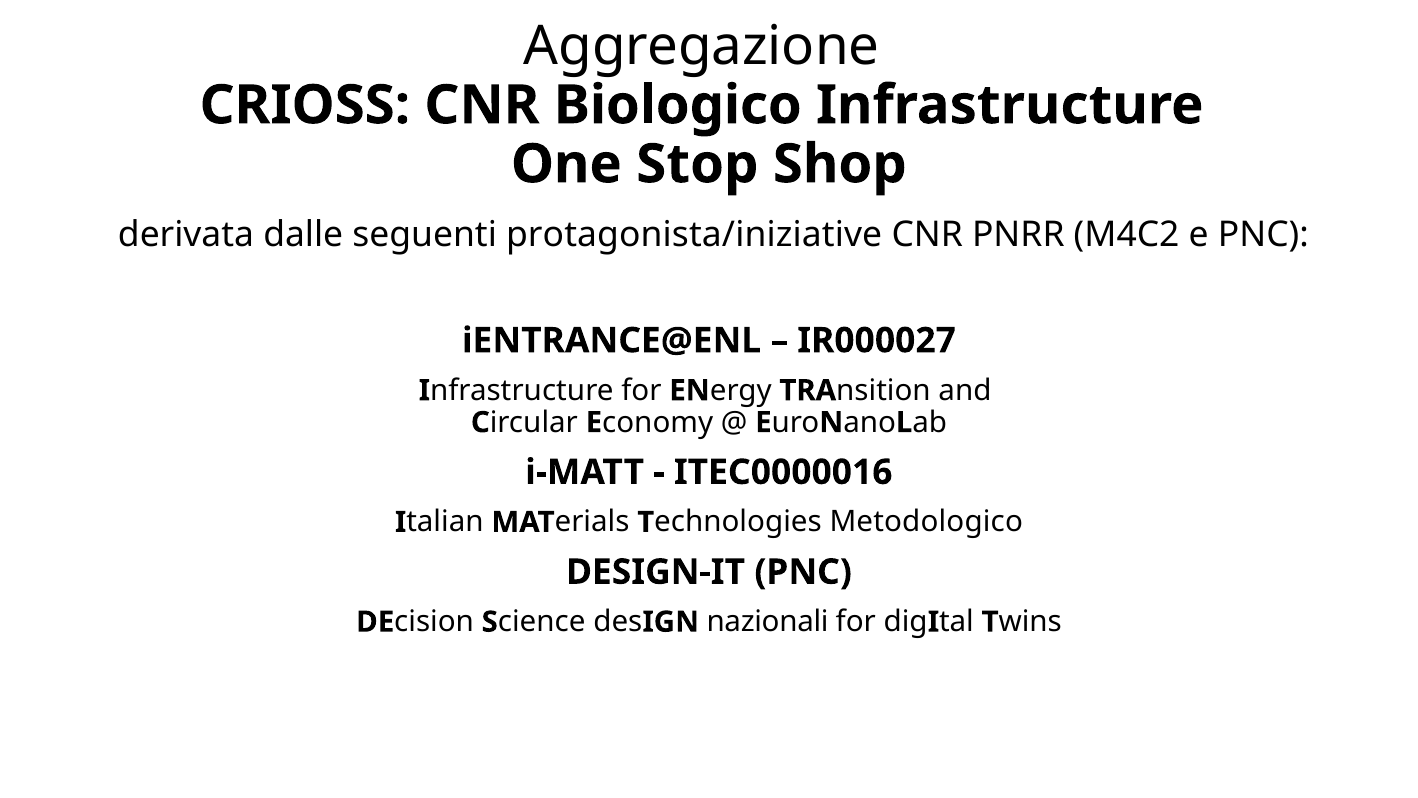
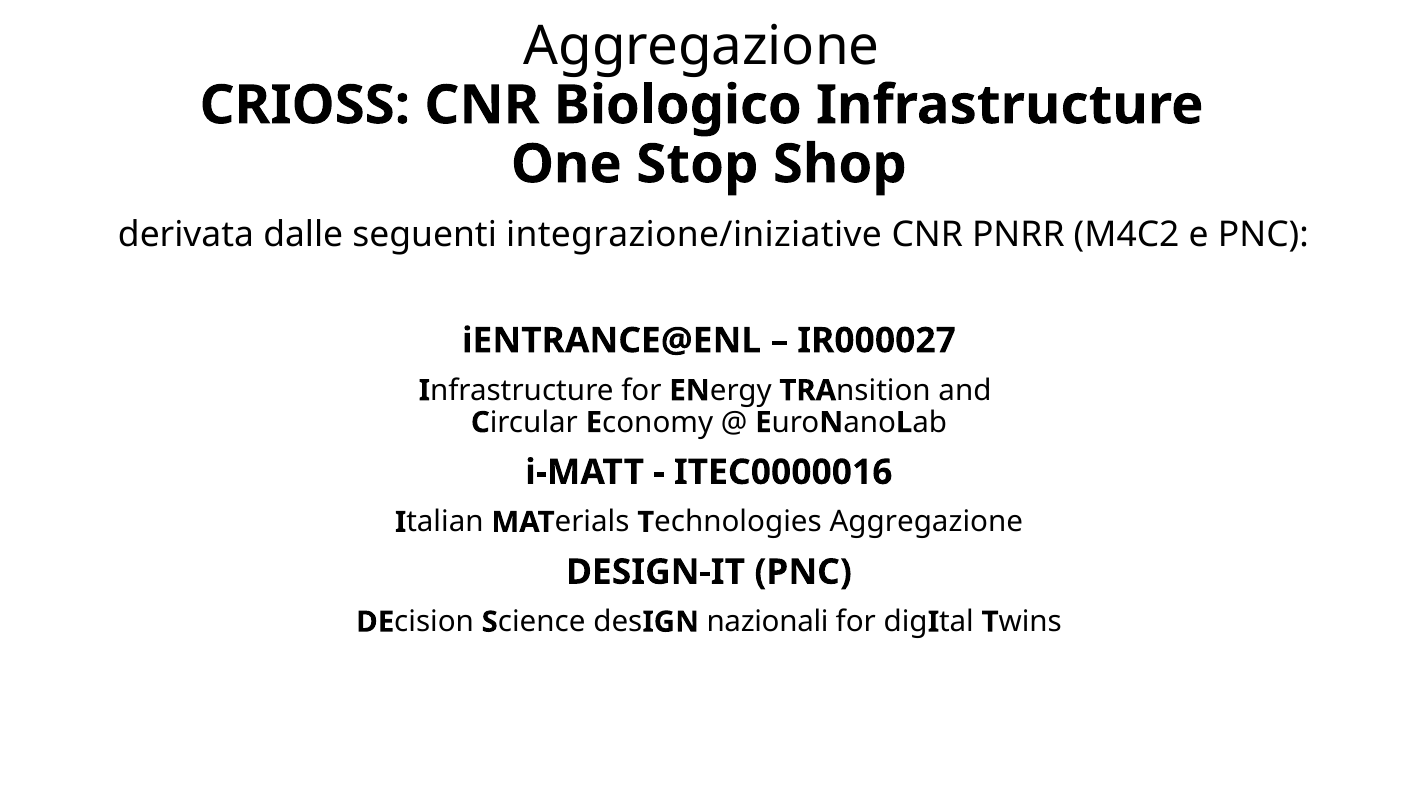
protagonista/iniziative: protagonista/iniziative -> integrazione/iniziative
Metodologico at (926, 522): Metodologico -> Aggregazione
